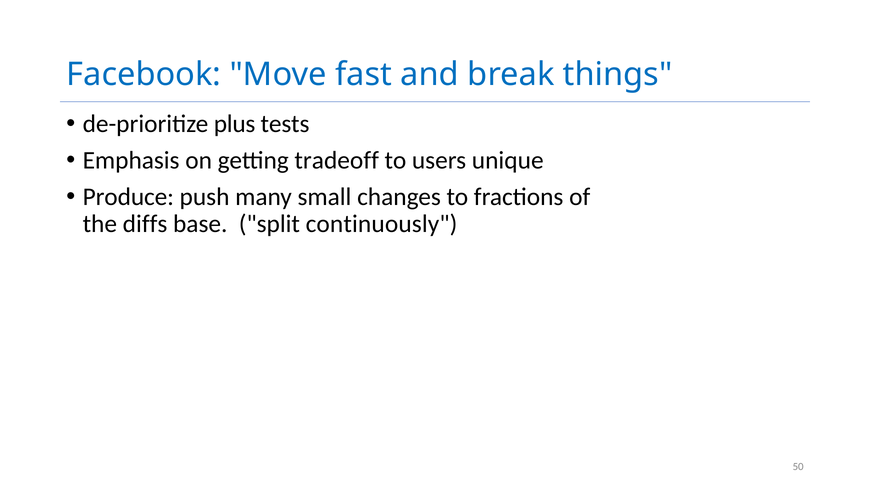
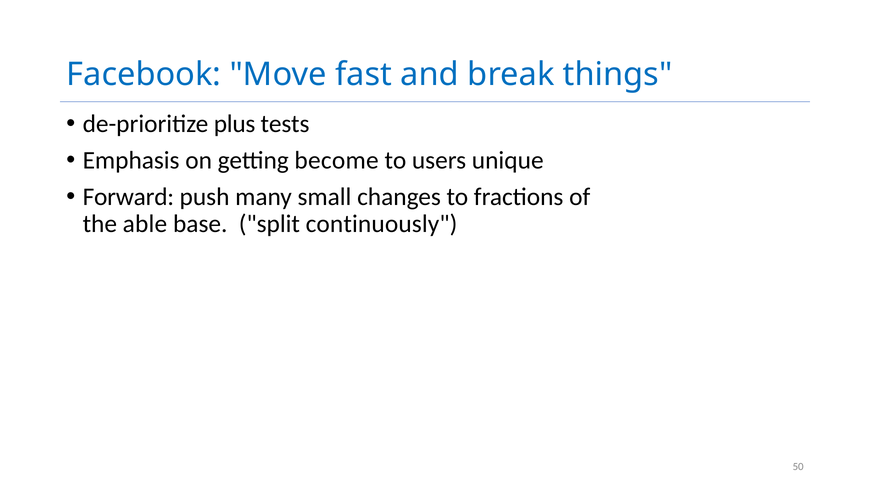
tradeoff: tradeoff -> become
Produce: Produce -> Forward
diffs: diffs -> able
